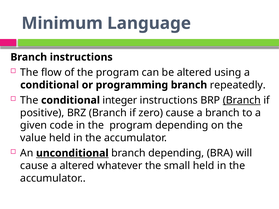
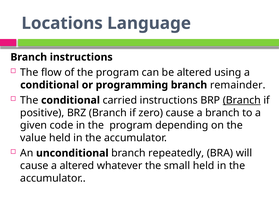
Minimum: Minimum -> Locations
repeatedly: repeatedly -> remainder
integer: integer -> carried
unconditional underline: present -> none
branch depending: depending -> repeatedly
